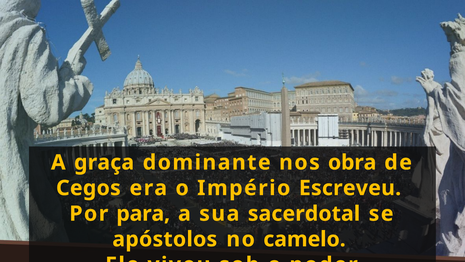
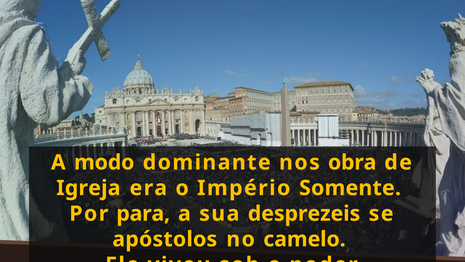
graça: graça -> modo
Cegos: Cegos -> Igreja
Escreveu: Escreveu -> Somente
sacerdotal: sacerdotal -> desprezeis
